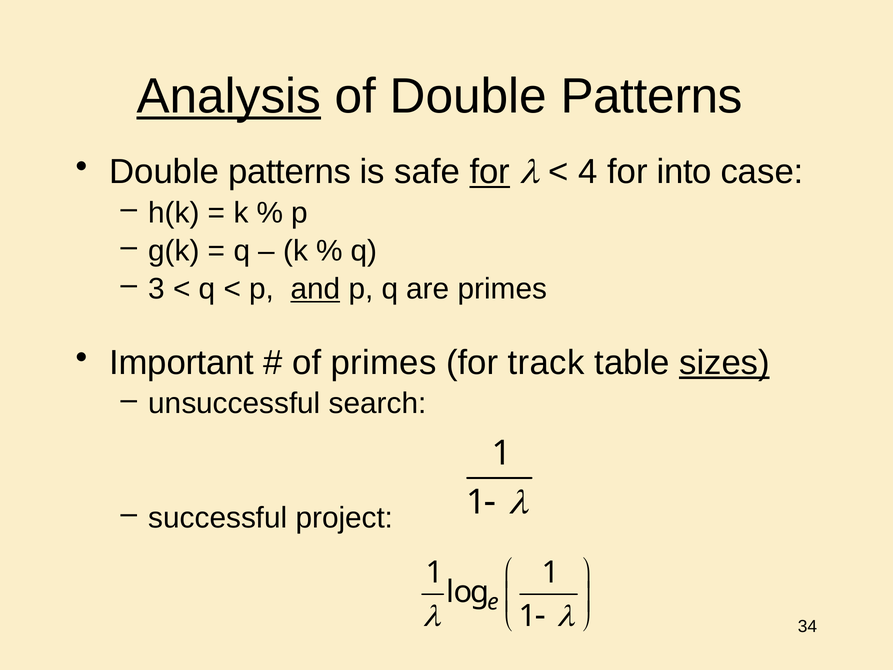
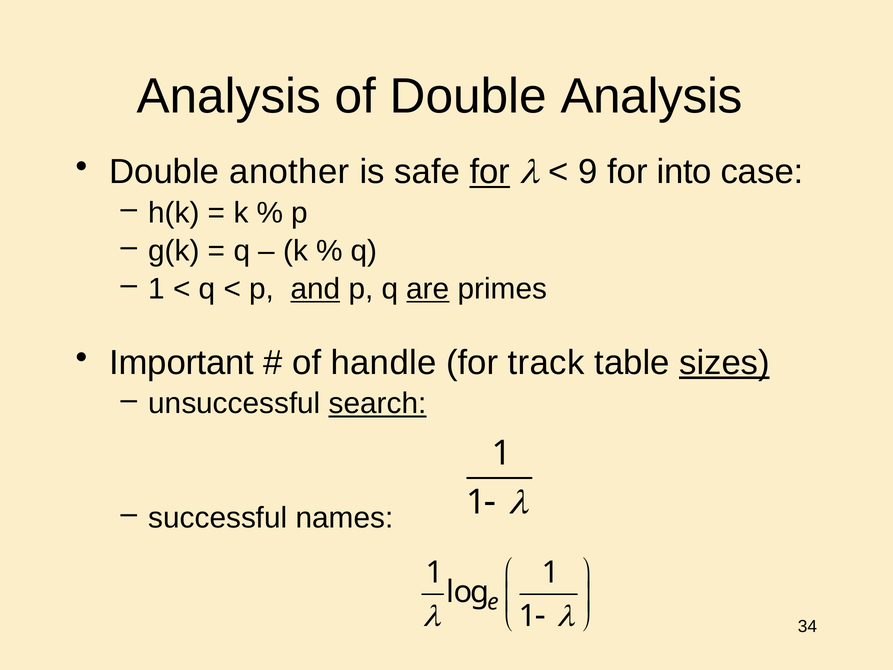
Analysis at (229, 96) underline: present -> none
of Double Patterns: Patterns -> Analysis
patterns at (290, 172): patterns -> another
4: 4 -> 9
3 at (157, 289): 3 -> 1
are underline: none -> present
of primes: primes -> handle
search underline: none -> present
project: project -> names
